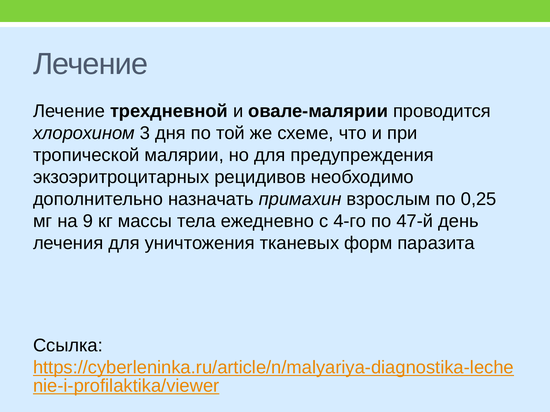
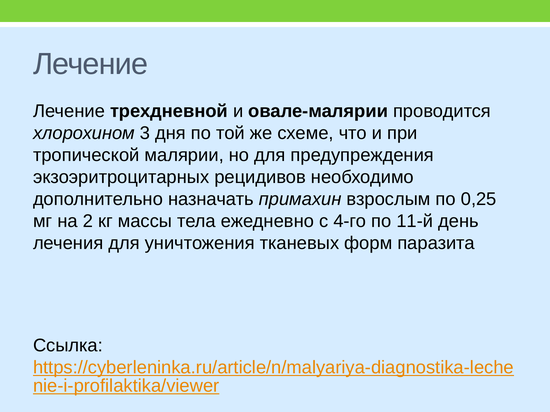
9: 9 -> 2
47-й: 47-й -> 11-й
